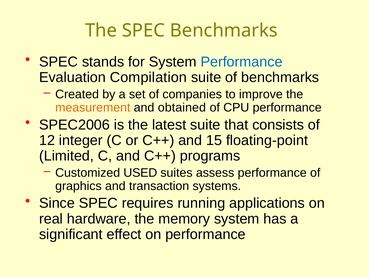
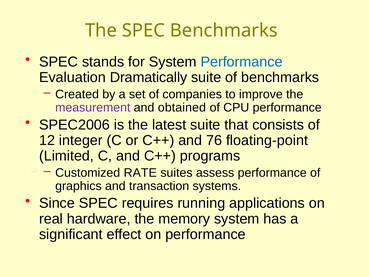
Compilation: Compilation -> Dramatically
measurement colour: orange -> purple
15: 15 -> 76
USED: USED -> RATE
